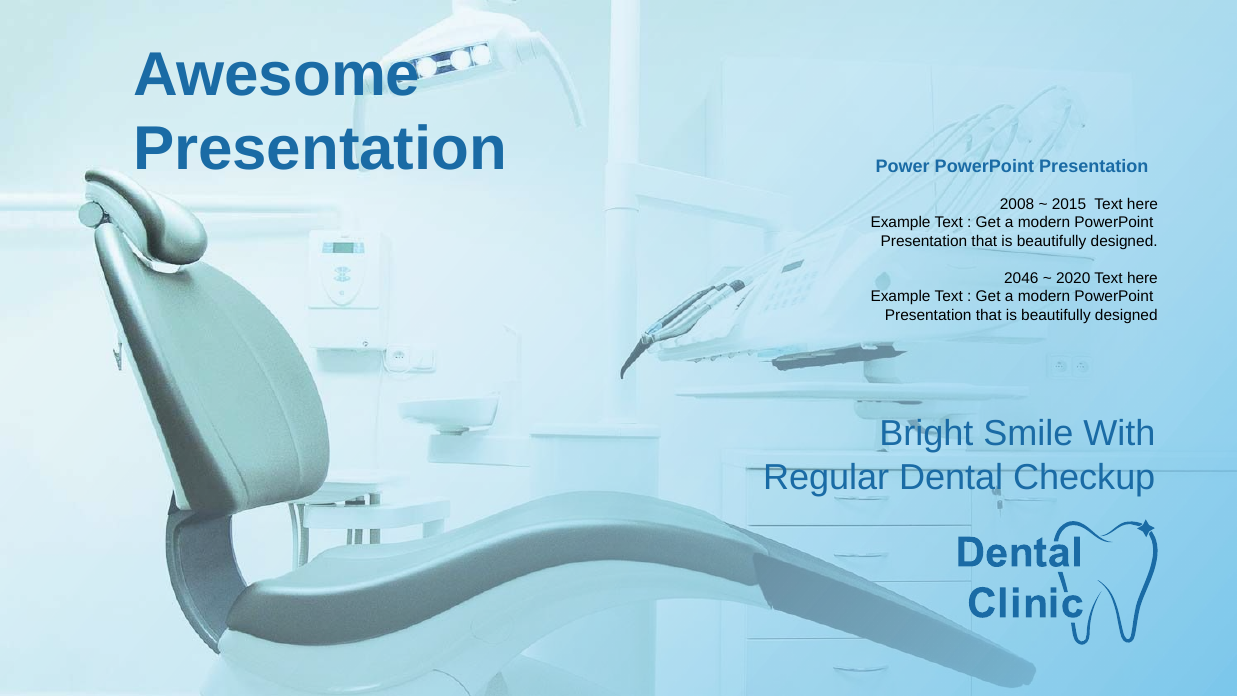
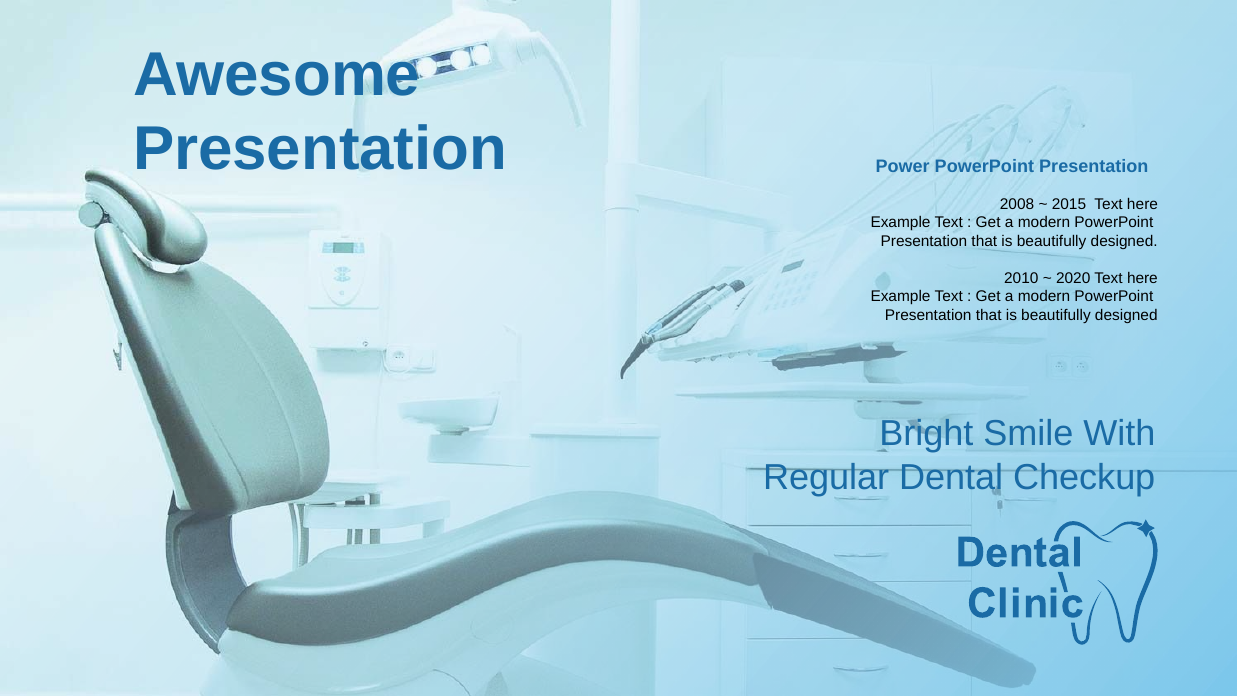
2046: 2046 -> 2010
